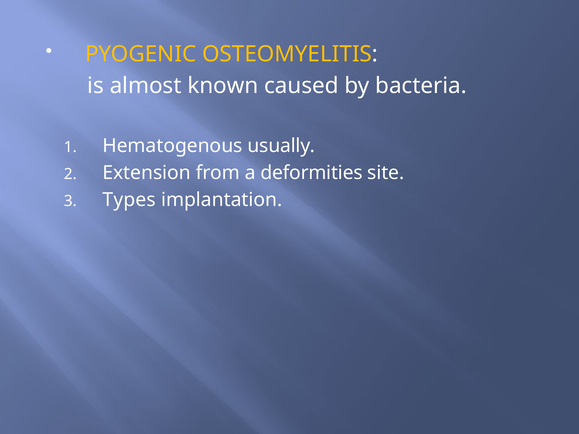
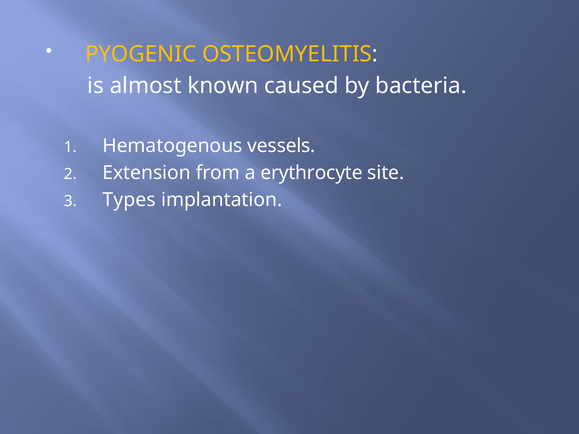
usually: usually -> vessels
deformities: deformities -> erythrocyte
